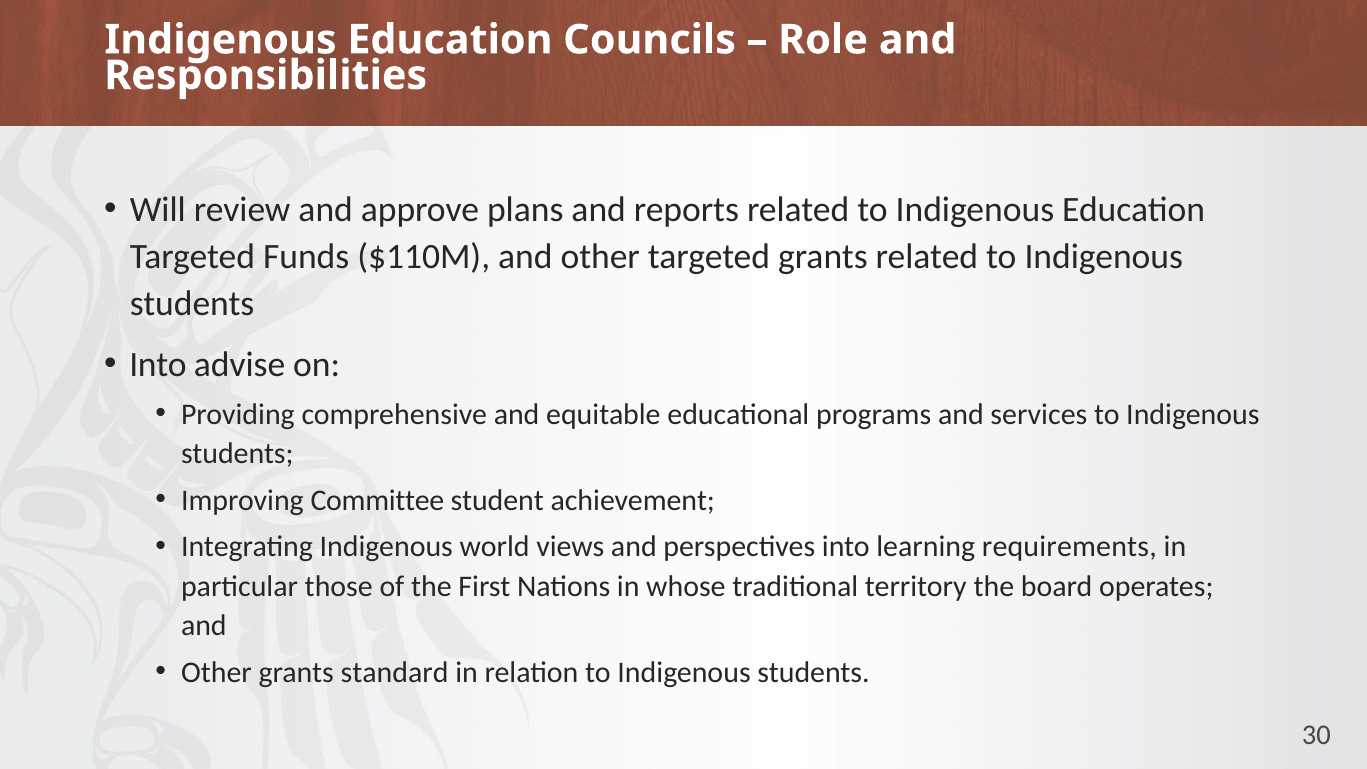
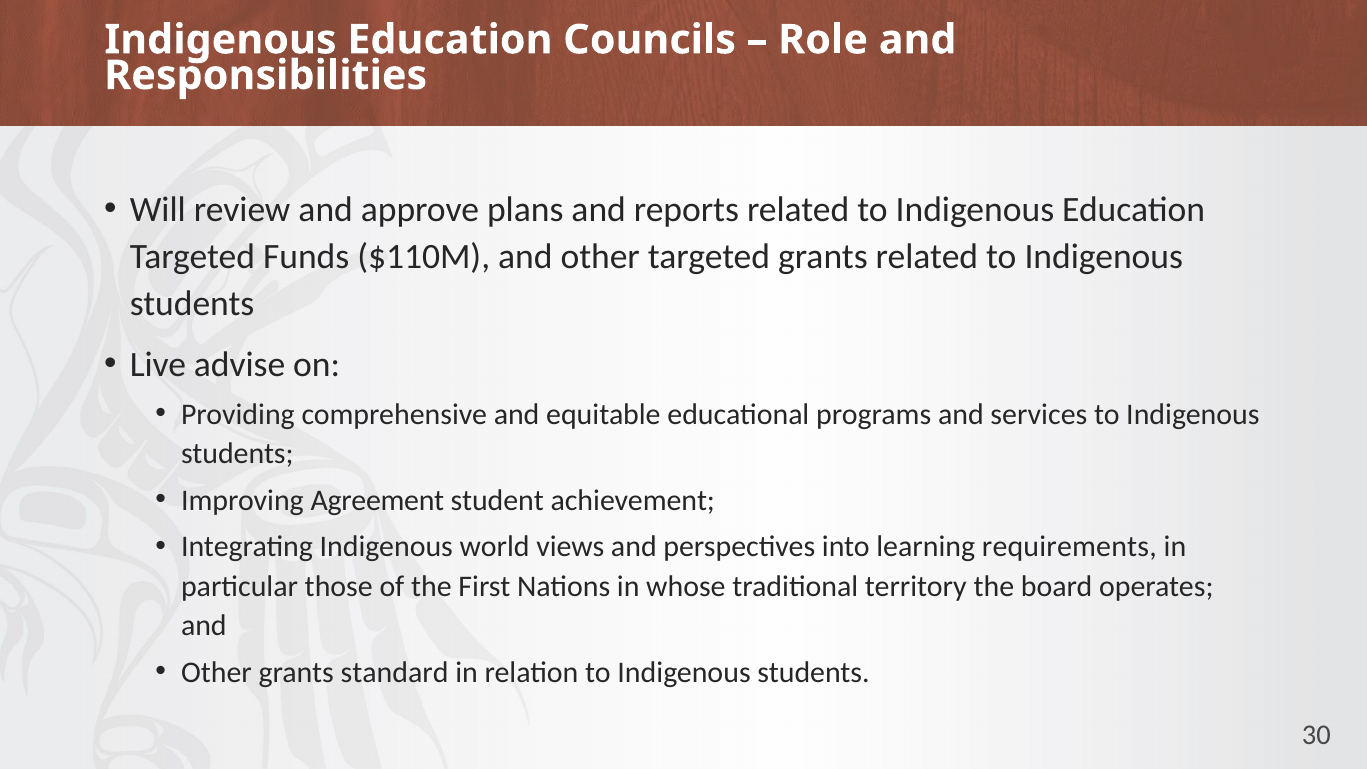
Into at (158, 365): Into -> Live
Committee: Committee -> Agreement
